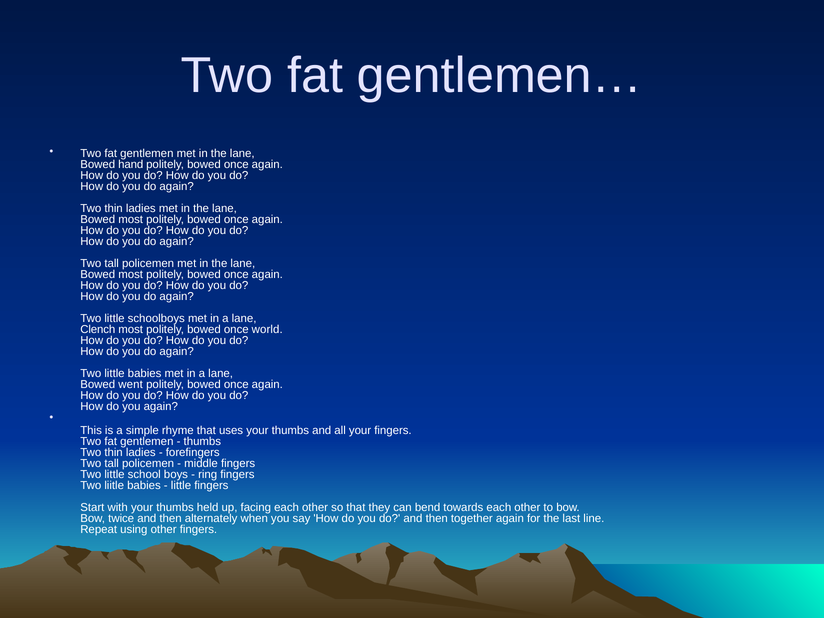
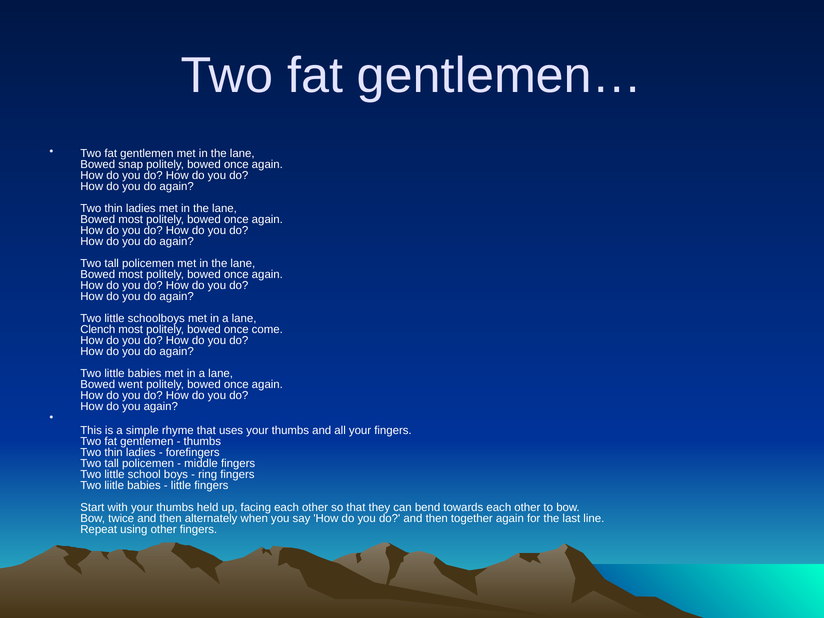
hand: hand -> snap
world: world -> come
